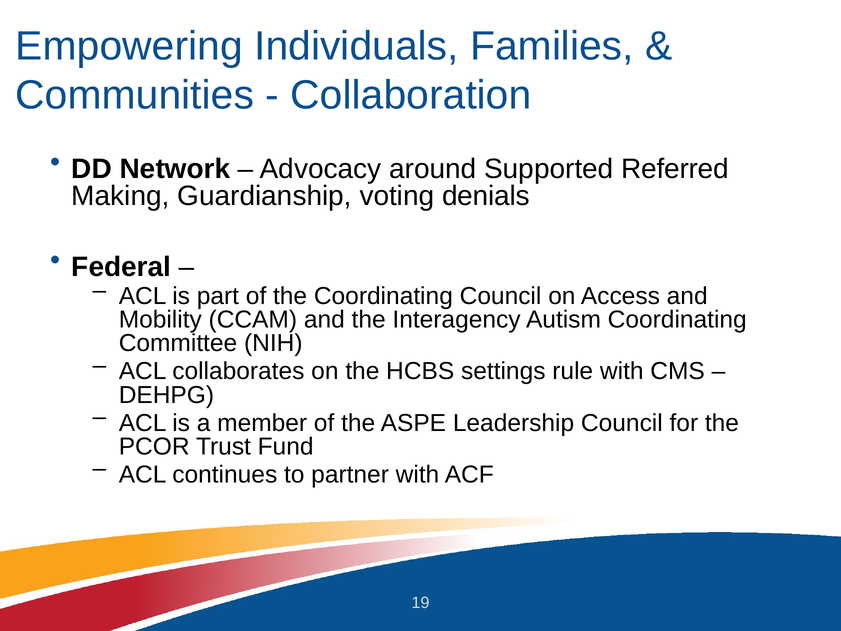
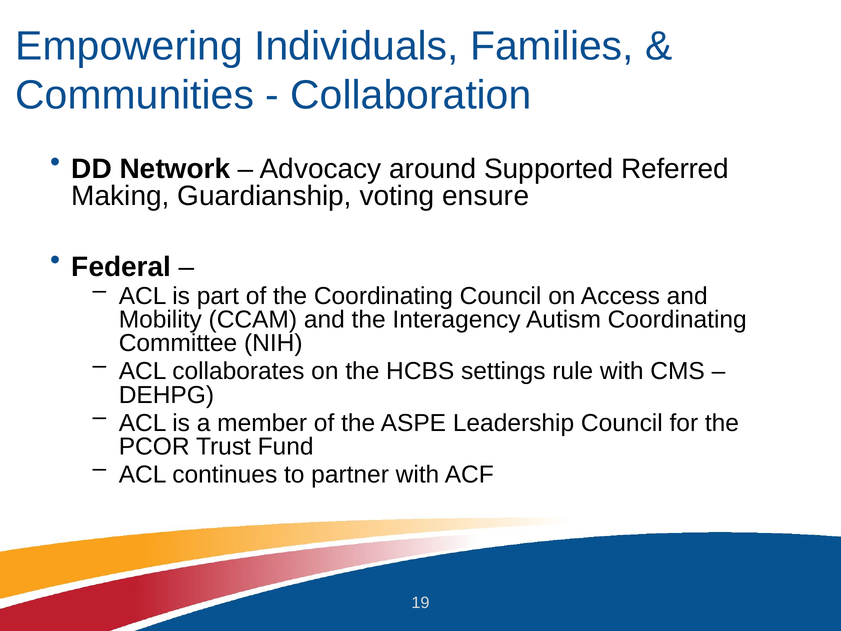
denials: denials -> ensure
